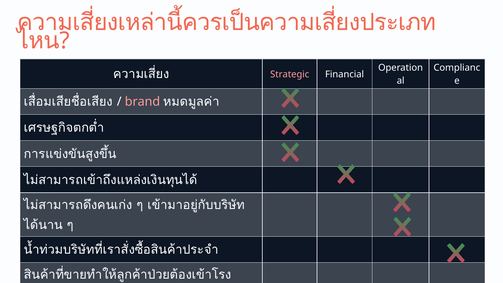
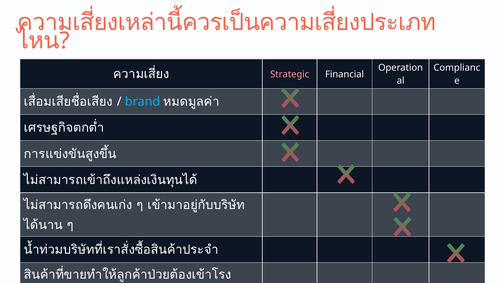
brand colour: pink -> light blue
